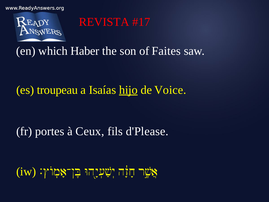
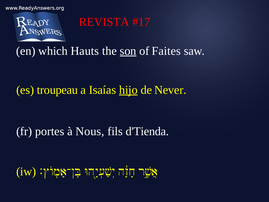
Haber: Haber -> Hauts
son underline: none -> present
Voice: Voice -> Never
Ceux: Ceux -> Nous
d'Please: d'Please -> d'Tienda
